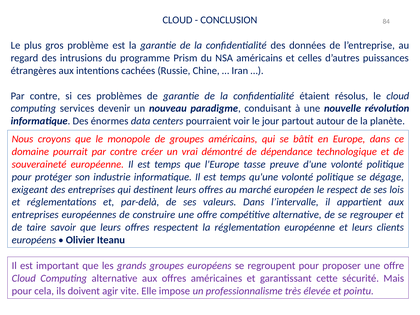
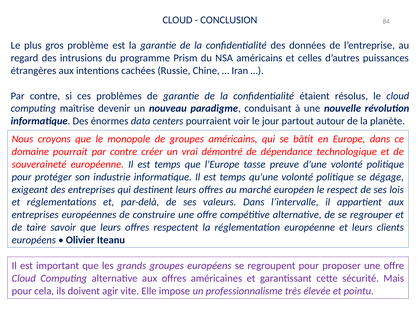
services: services -> maîtrise
